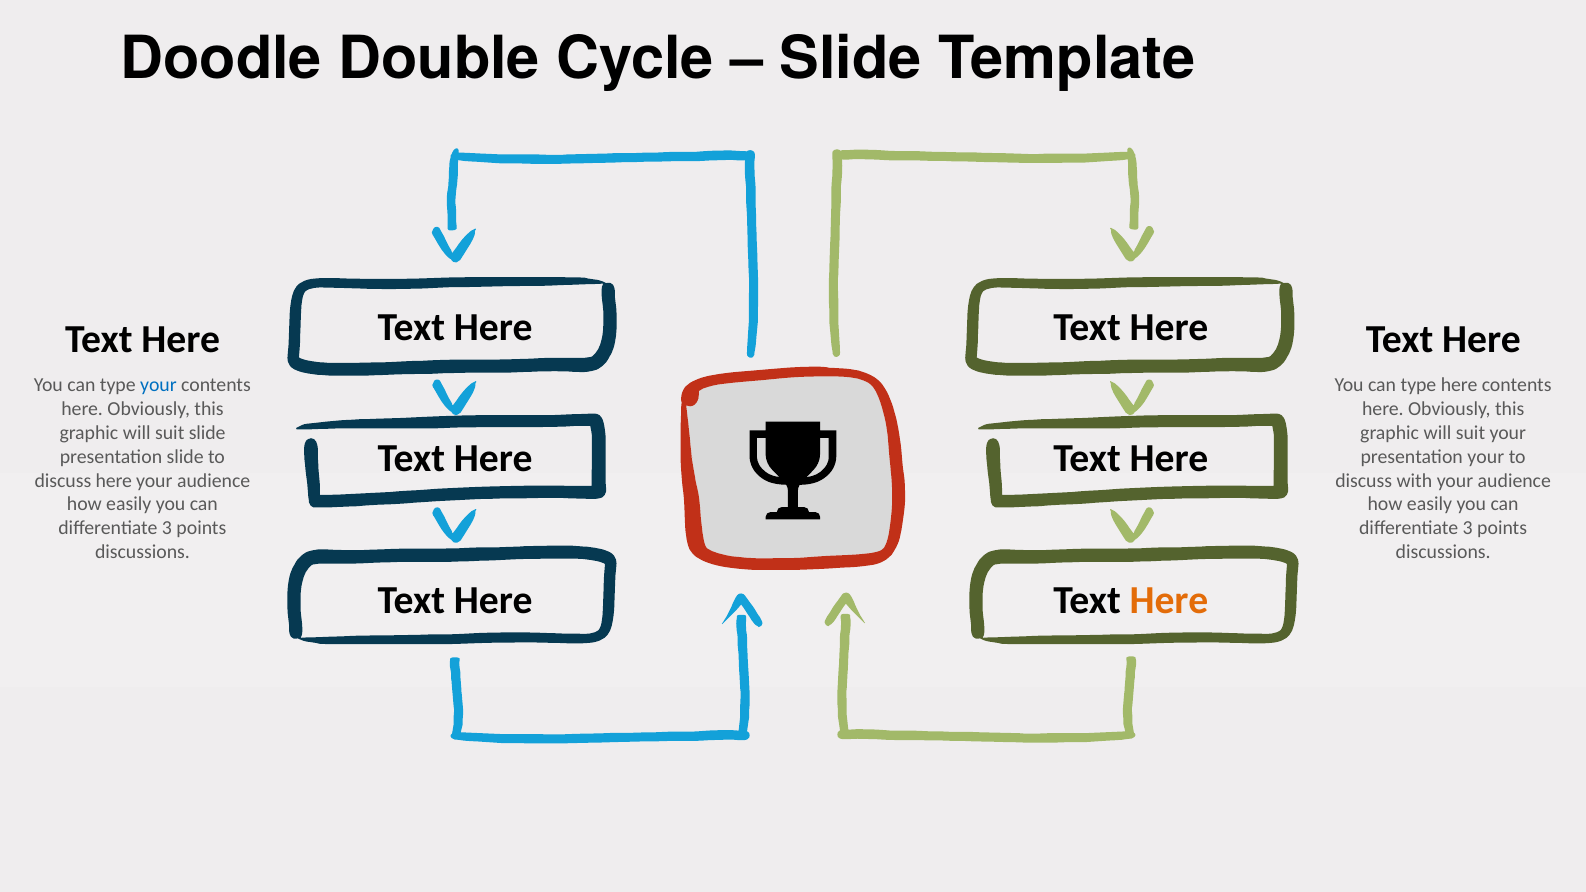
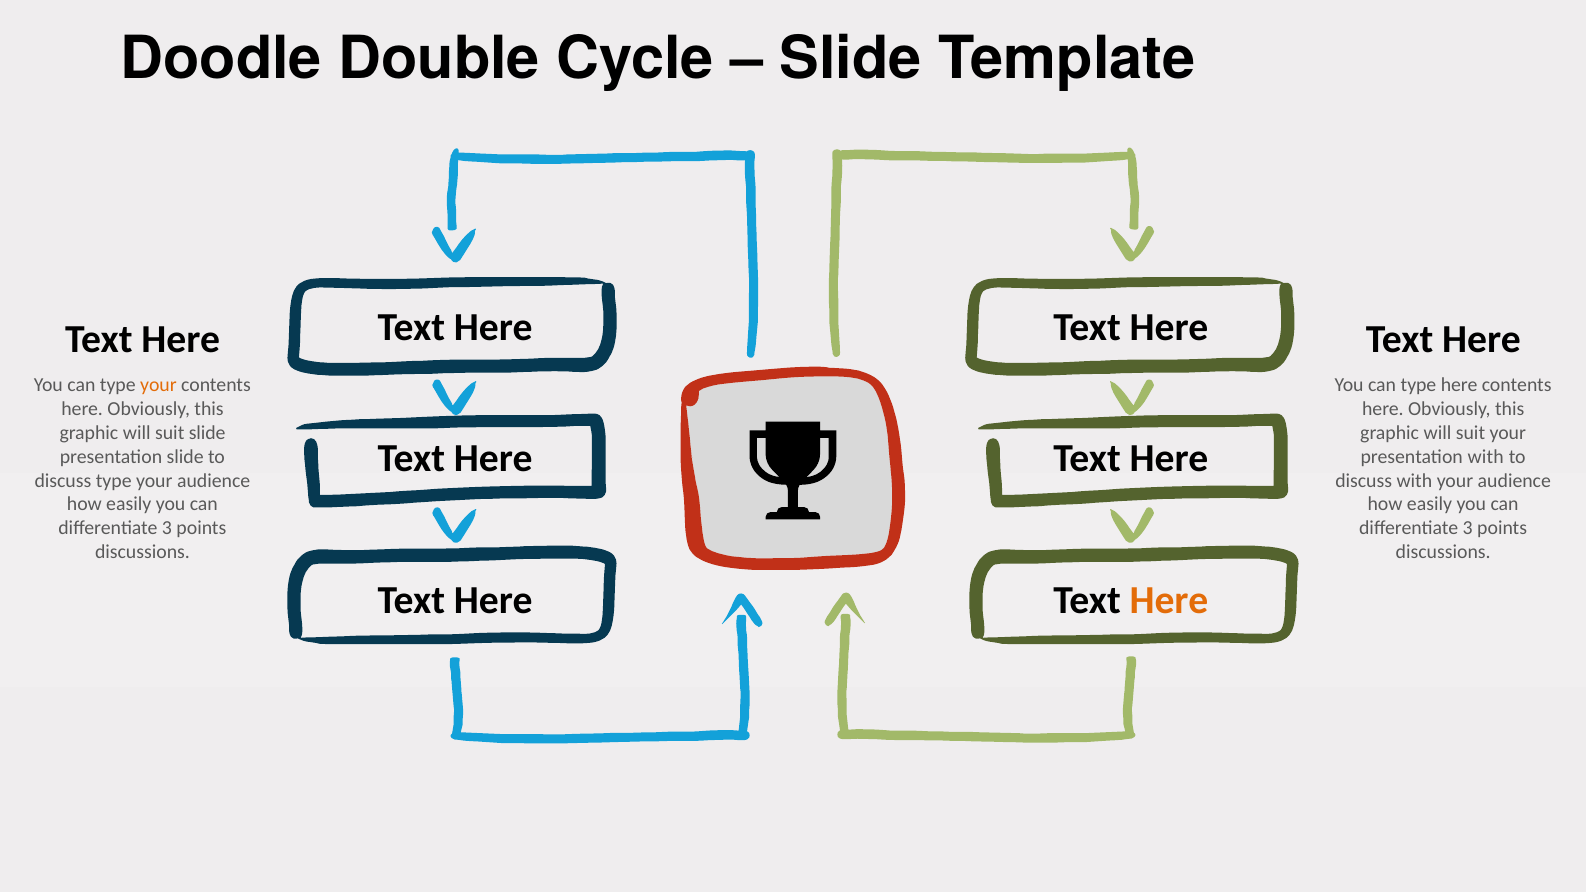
your at (158, 385) colour: blue -> orange
presentation your: your -> with
discuss here: here -> type
